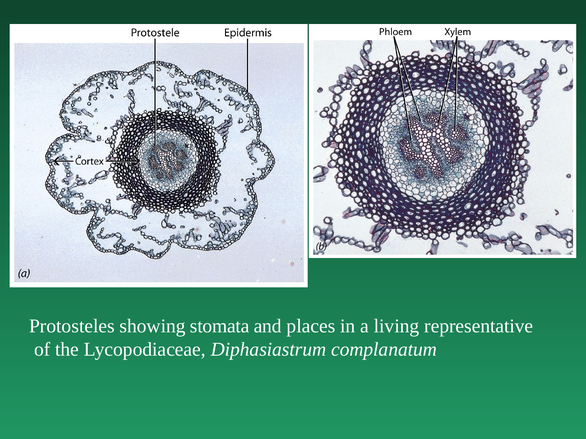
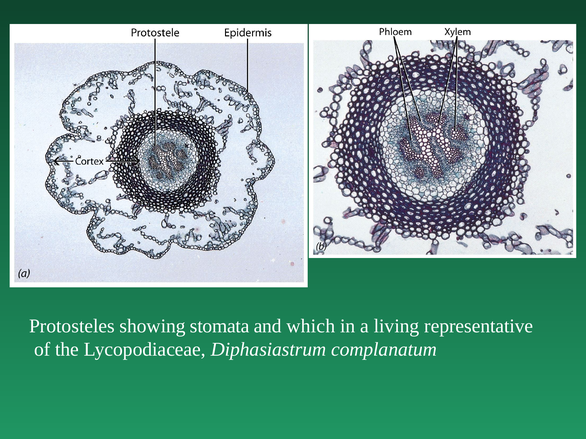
places: places -> which
